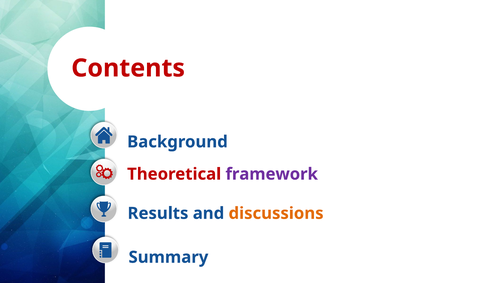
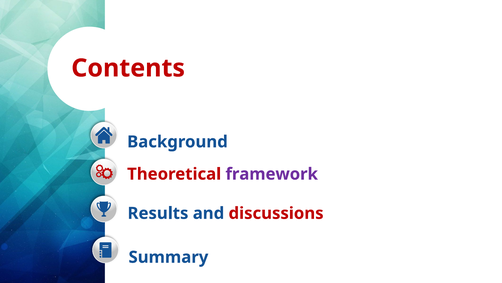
discussions colour: orange -> red
